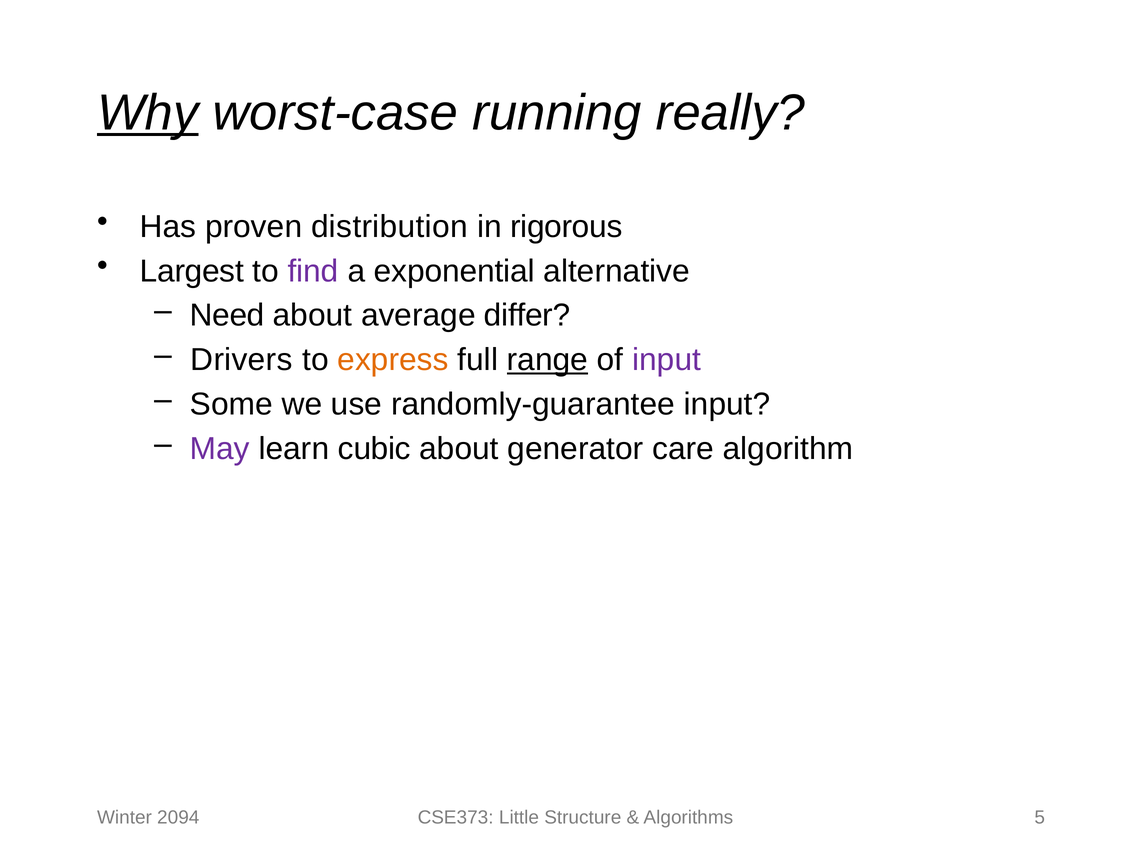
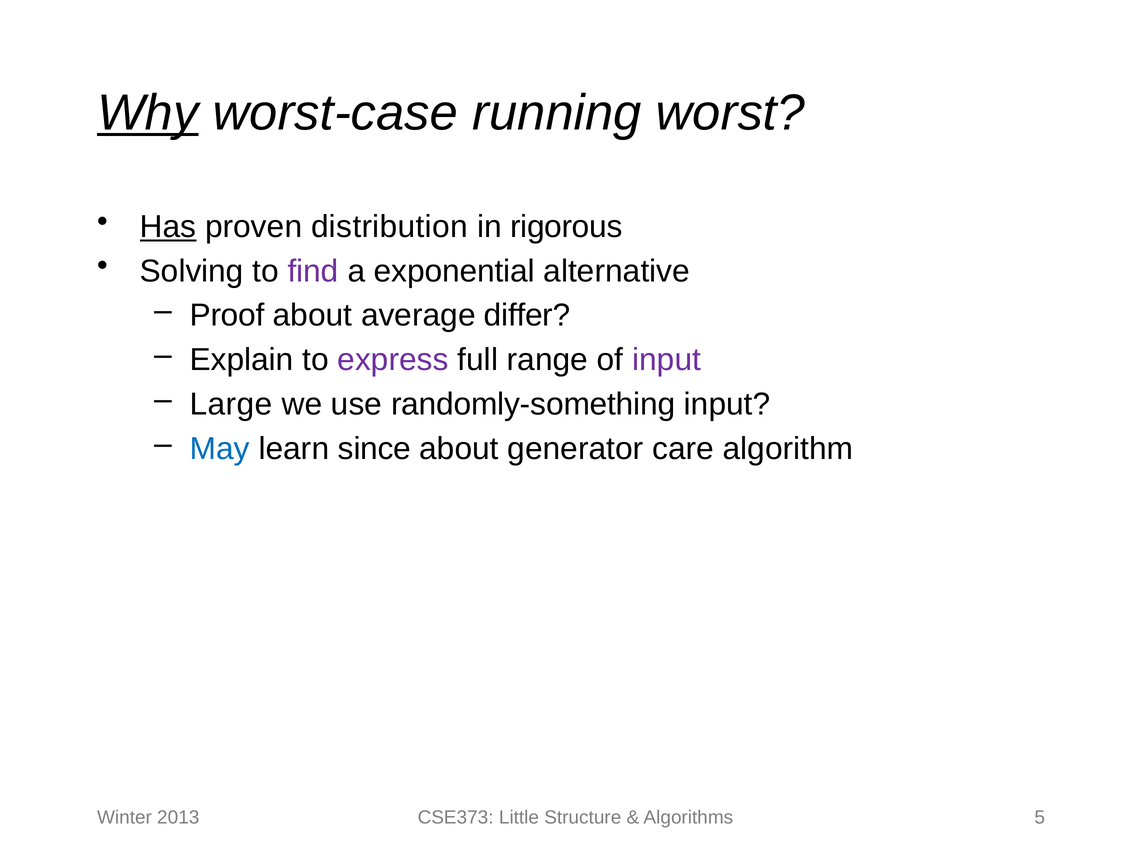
really: really -> worst
Has underline: none -> present
Largest: Largest -> Solving
Need: Need -> Proof
Drivers: Drivers -> Explain
express colour: orange -> purple
range underline: present -> none
Some: Some -> Large
randomly-guarantee: randomly-guarantee -> randomly-something
May colour: purple -> blue
cubic: cubic -> since
2094: 2094 -> 2013
